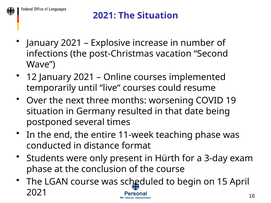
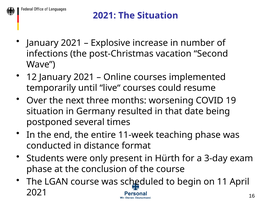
15: 15 -> 11
